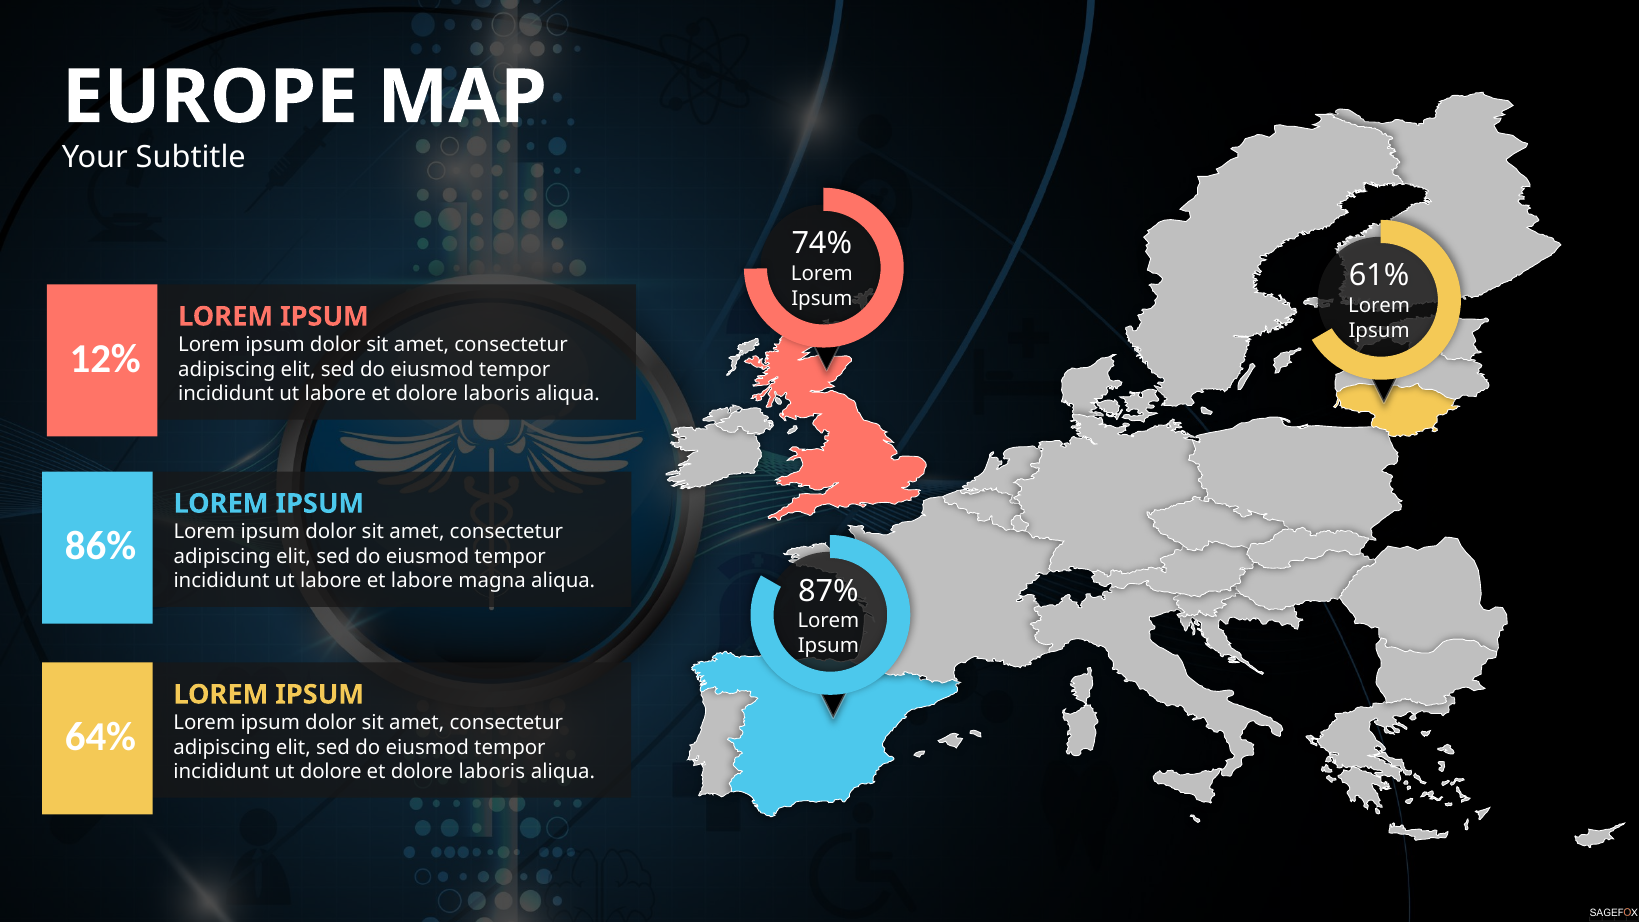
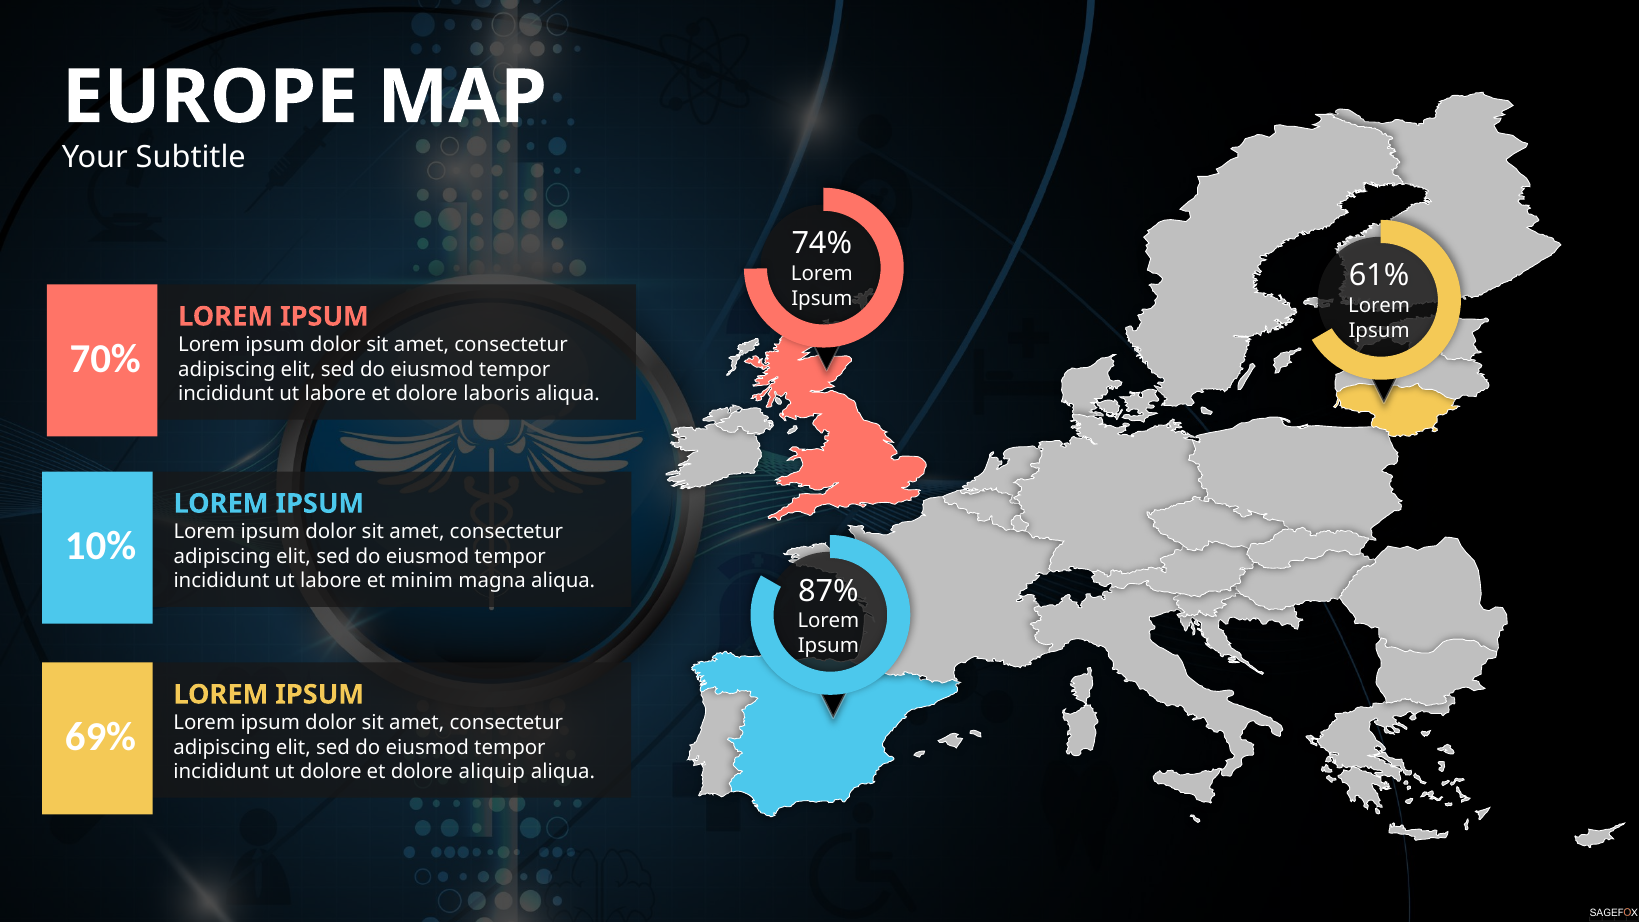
12%: 12% -> 70%
86%: 86% -> 10%
et labore: labore -> minim
64%: 64% -> 69%
laboris at (492, 772): laboris -> aliquip
